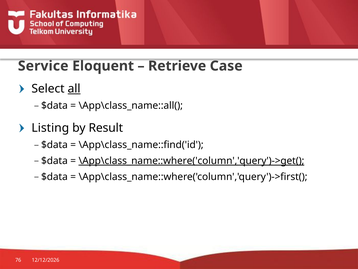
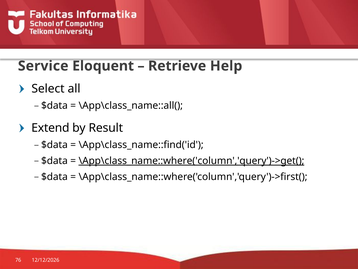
Case: Case -> Help
all underline: present -> none
Listing: Listing -> Extend
